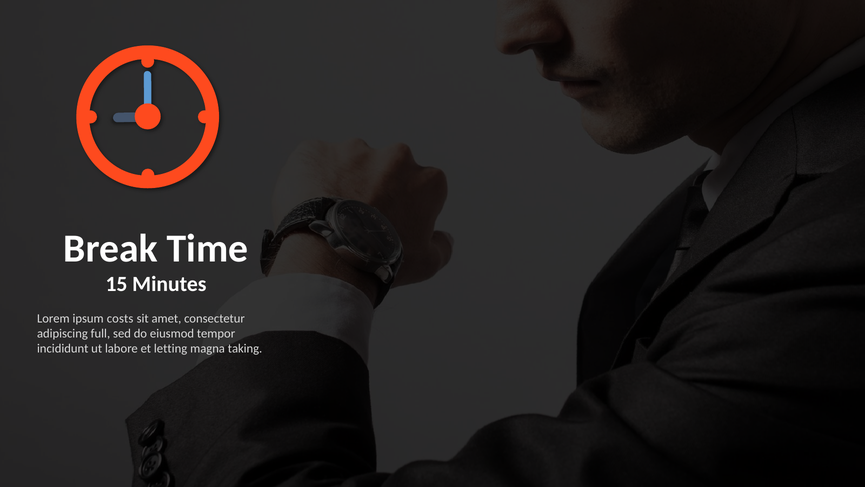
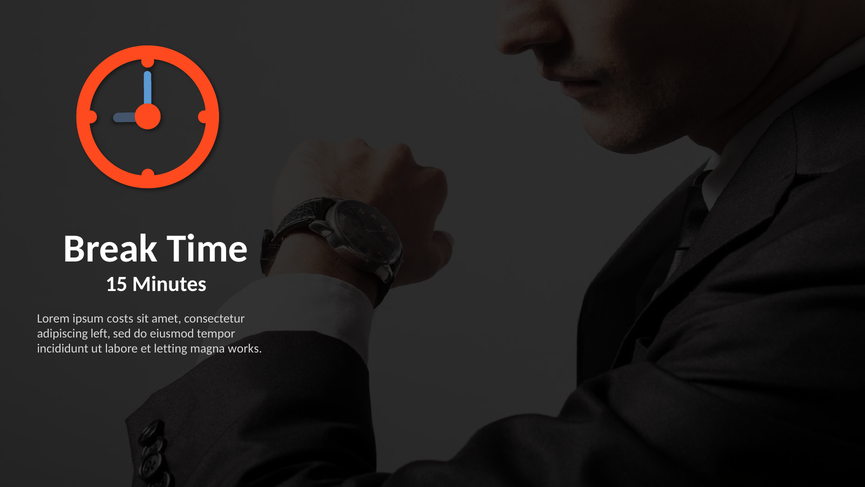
full: full -> left
taking: taking -> works
